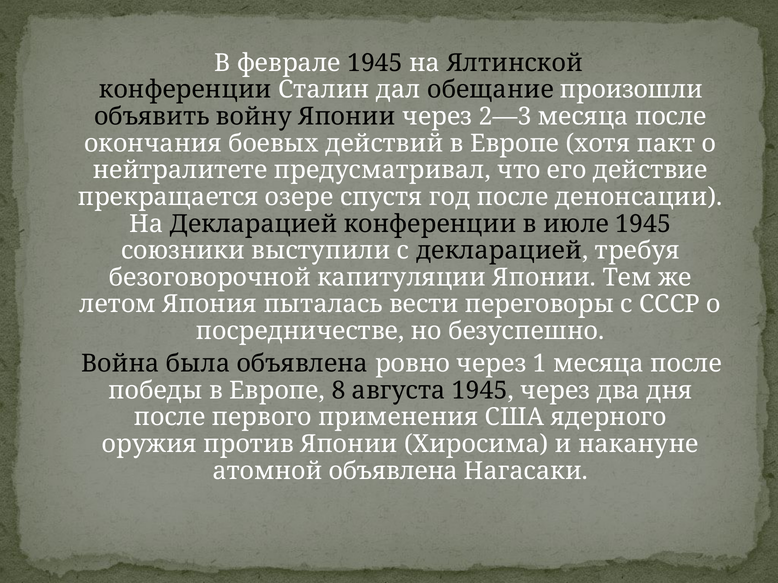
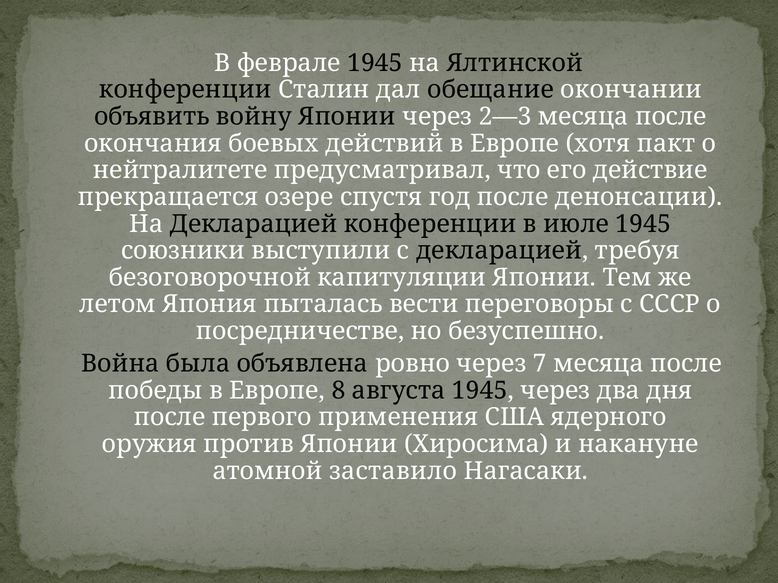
произошли: произошли -> окончании
1: 1 -> 7
атомной объявлена: объявлена -> заставило
